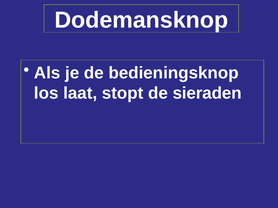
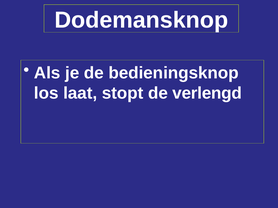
sieraden: sieraden -> verlengd
